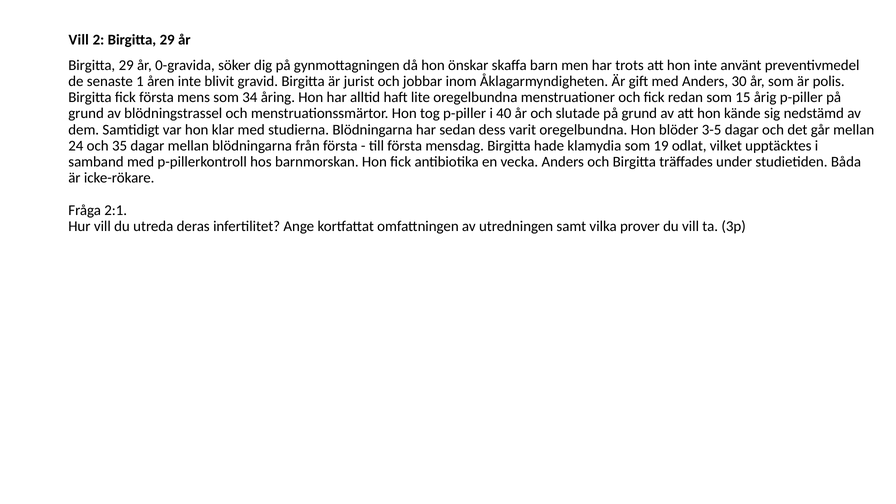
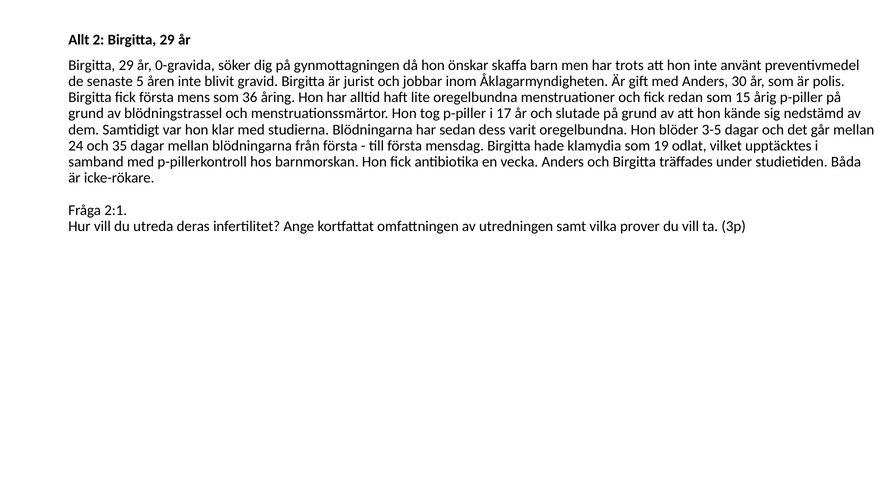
Vill at (79, 40): Vill -> Allt
1: 1 -> 5
34: 34 -> 36
40: 40 -> 17
